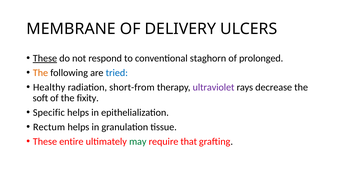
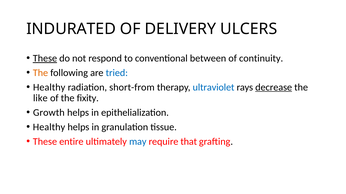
MEMBRANE: MEMBRANE -> INDURATED
staghorn: staghorn -> between
prolonged: prolonged -> continuity
ultraviolet colour: purple -> blue
decrease underline: none -> present
soft: soft -> like
Specific: Specific -> Growth
Rectum at (49, 127): Rectum -> Healthy
may colour: green -> blue
